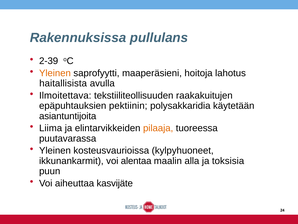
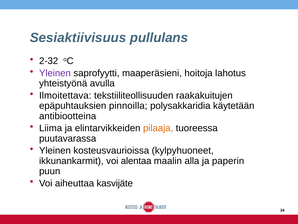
Rakennuksissa: Rakennuksissa -> Sesiaktiivisuus
2-39: 2-39 -> 2-32
Yleinen at (55, 73) colour: orange -> purple
haitallisista: haitallisista -> yhteistyönä
pektiinin: pektiinin -> pinnoilla
asiantuntijoita: asiantuntijoita -> antibiootteina
toksisia: toksisia -> paperin
